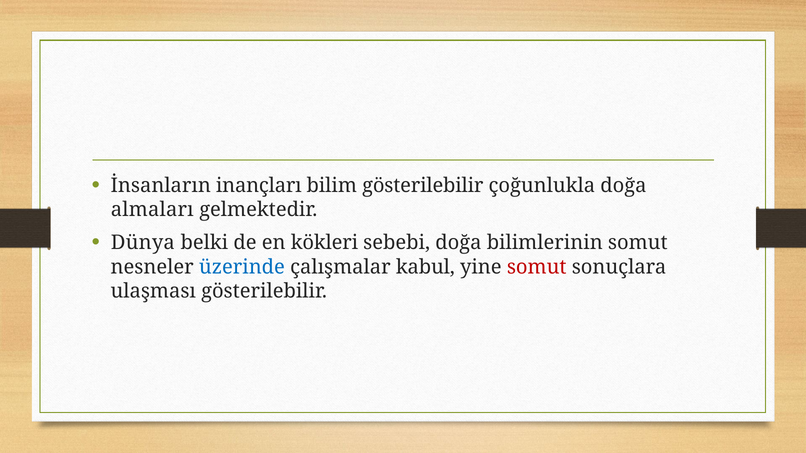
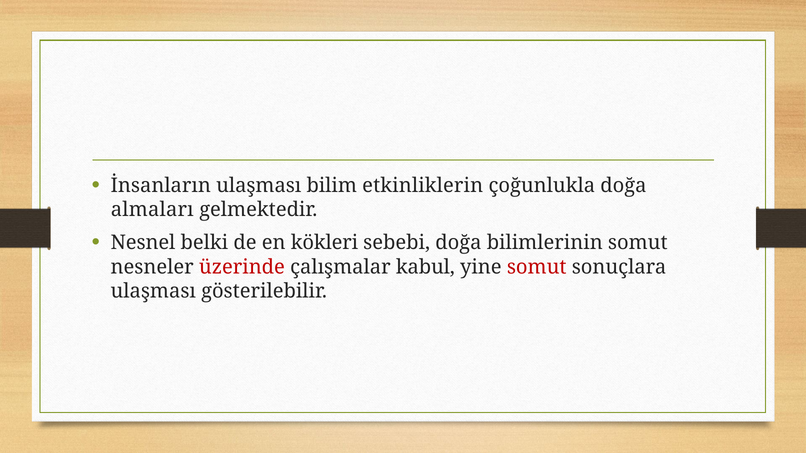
İnsanların inançları: inançları -> ulaşması
bilim gösterilebilir: gösterilebilir -> etkinliklerin
Dünya: Dünya -> Nesnel
üzerinde colour: blue -> red
